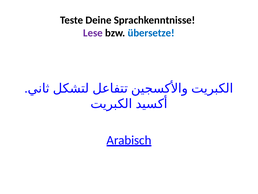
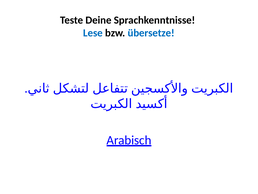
Lese colour: purple -> blue
